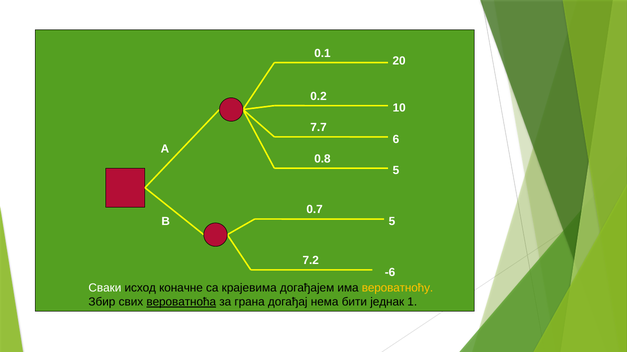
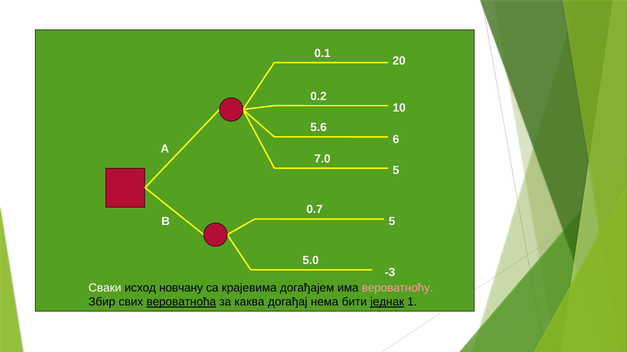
7.7: 7.7 -> 5.6
0.8: 0.8 -> 7.0
7.2: 7.2 -> 5.0
-6: -6 -> -3
коначне: коначне -> новчану
вероватноћу colour: yellow -> pink
грана: грана -> каква
једнак underline: none -> present
